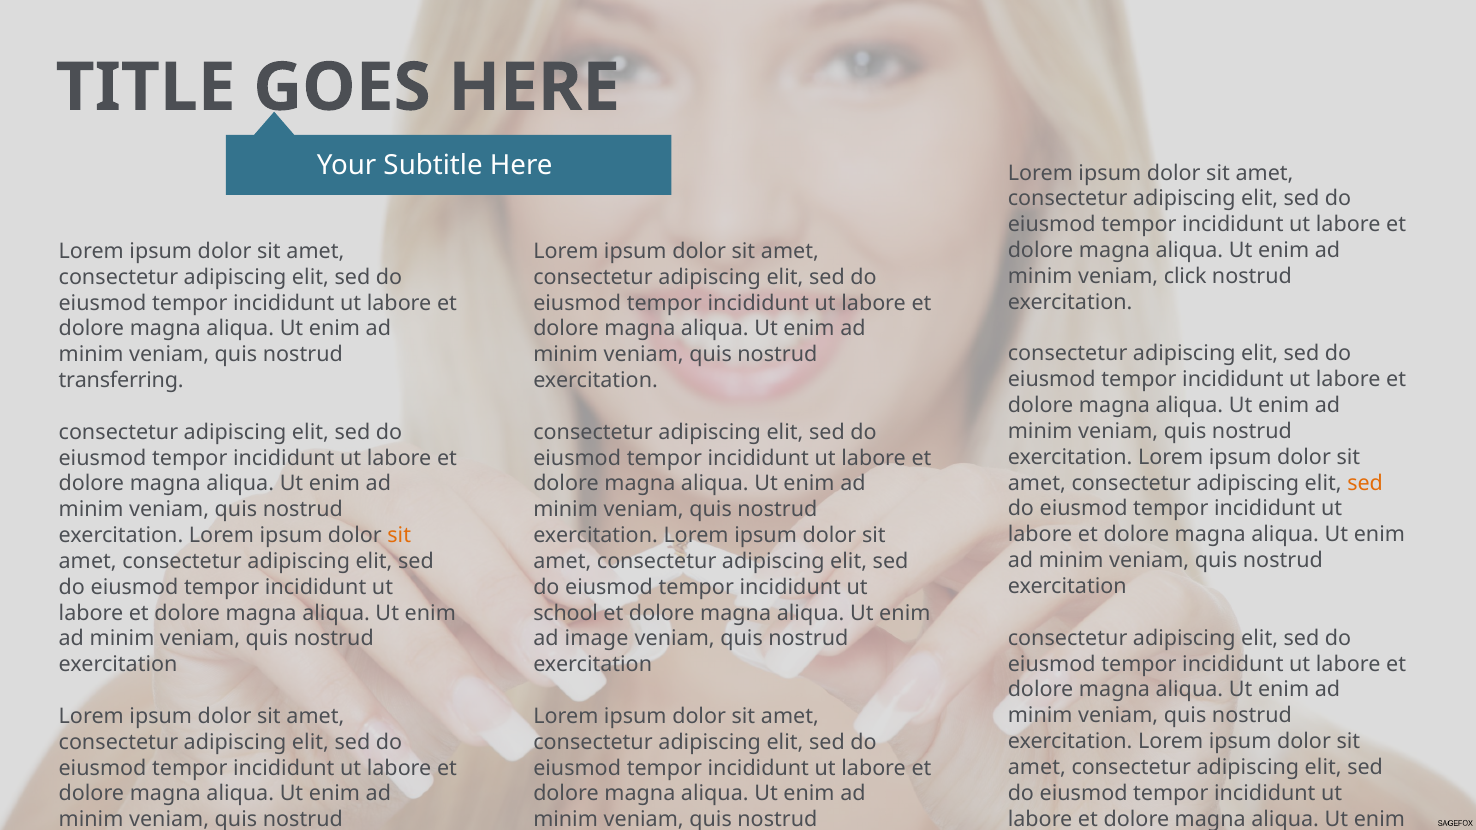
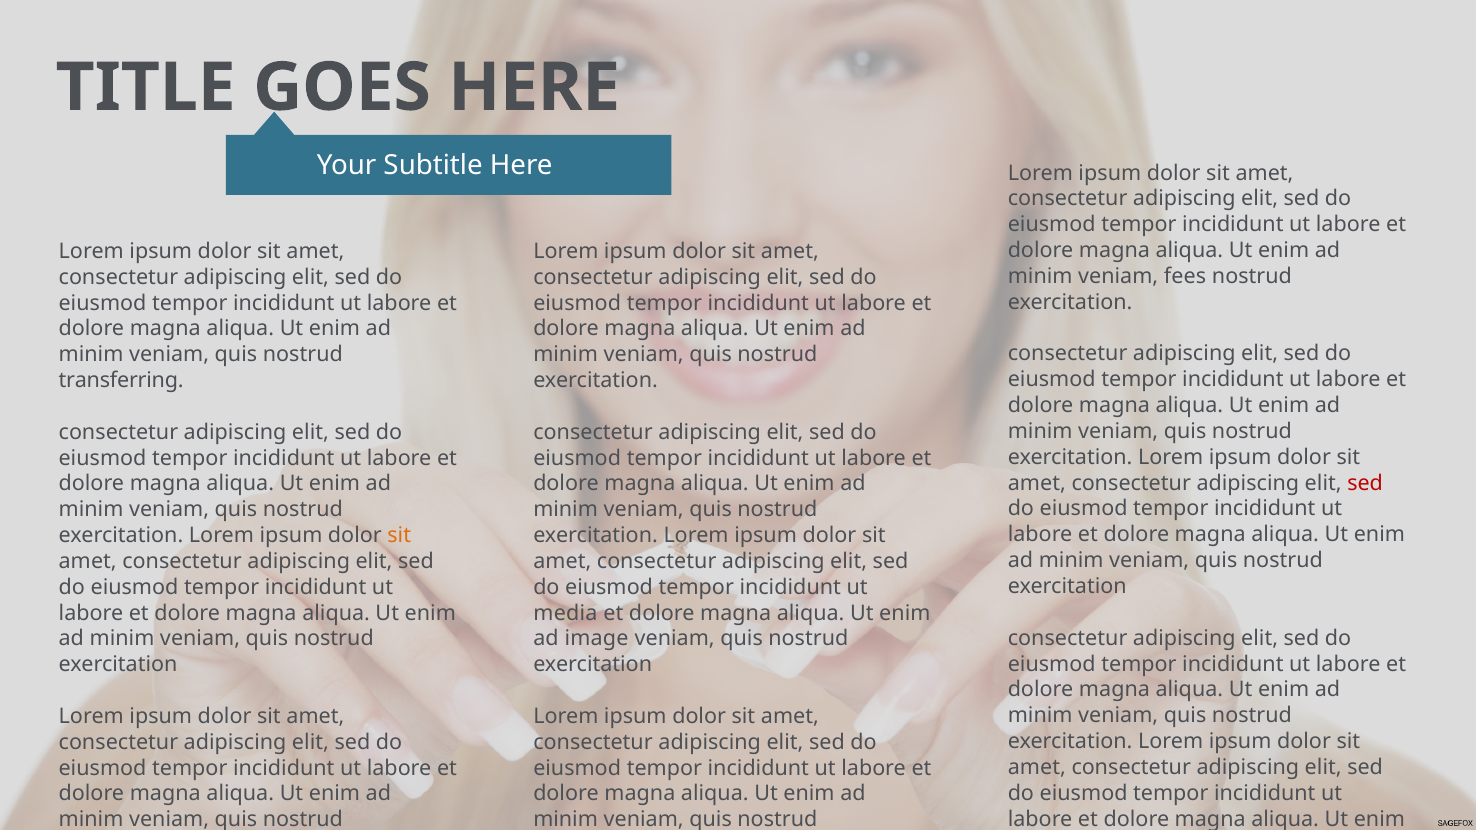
click: click -> fees
sed at (1365, 483) colour: orange -> red
school: school -> media
